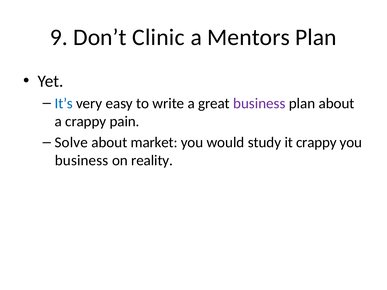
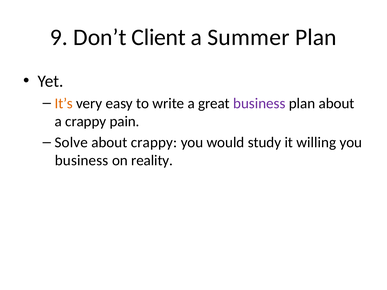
Clinic: Clinic -> Client
Mentors: Mentors -> Summer
It’s colour: blue -> orange
about market: market -> crappy
it crappy: crappy -> willing
